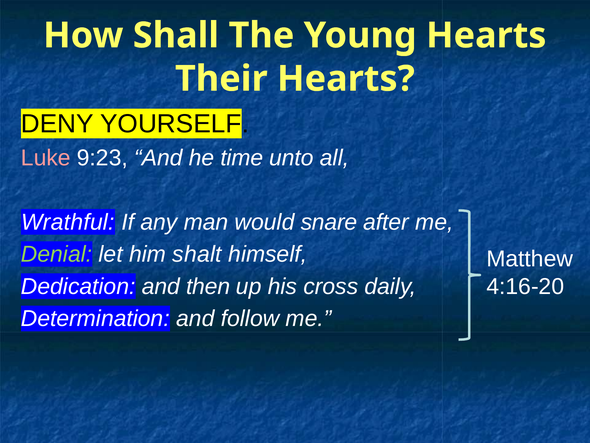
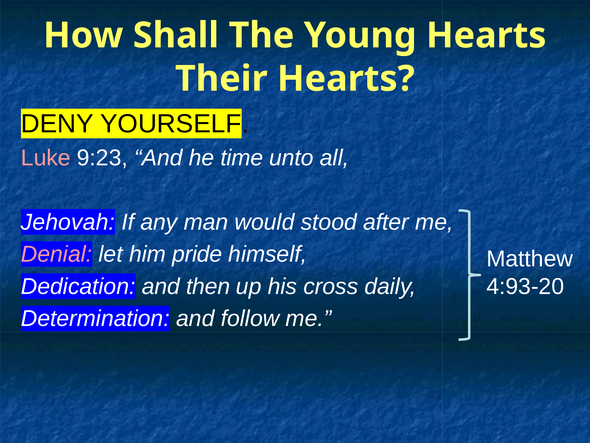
Wrathful: Wrathful -> Jehovah
snare: snare -> stood
Denial colour: light green -> pink
shalt: shalt -> pride
4:16-20: 4:16-20 -> 4:93-20
